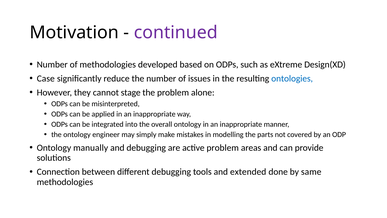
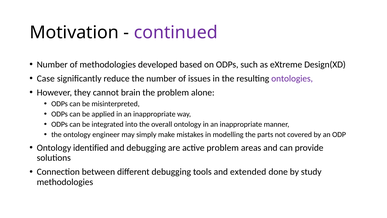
ontologies colour: blue -> purple
stage: stage -> brain
manually: manually -> identified
same: same -> study
